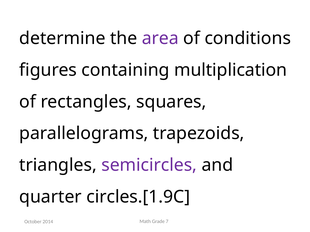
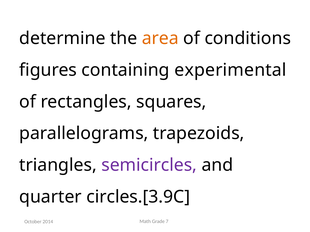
area colour: purple -> orange
multiplication: multiplication -> experimental
circles.[1.9C: circles.[1.9C -> circles.[3.9C
